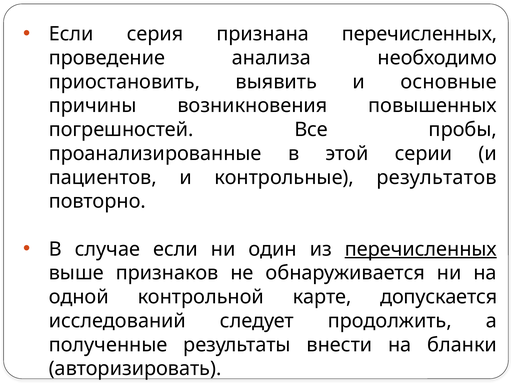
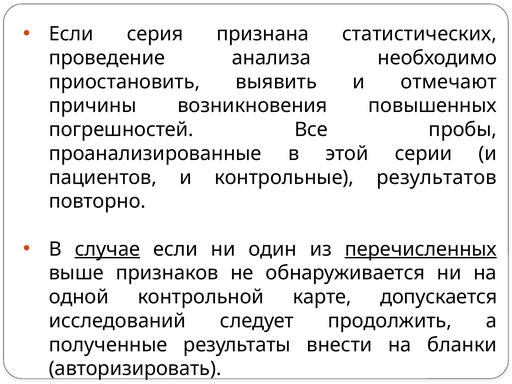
признана перечисленных: перечисленных -> статистических
основные: основные -> отмечают
случае underline: none -> present
